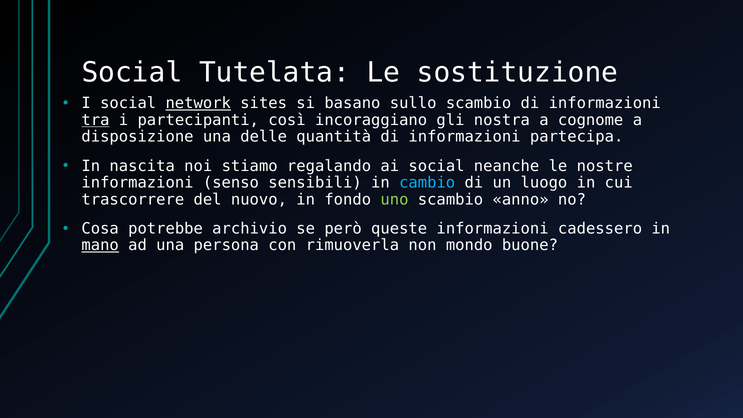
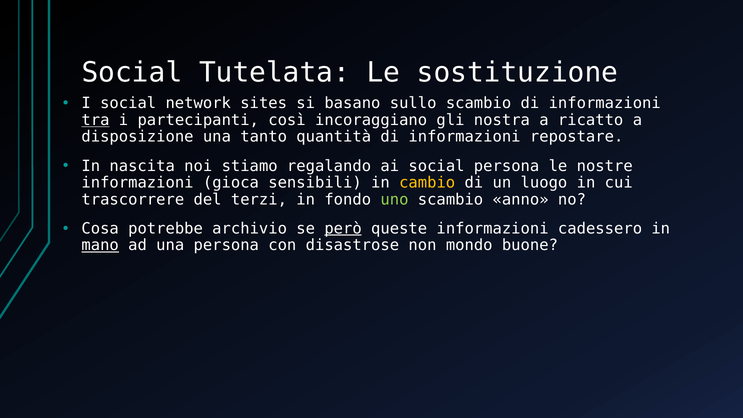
network underline: present -> none
cognome: cognome -> ricatto
delle: delle -> tanto
partecipa: partecipa -> repostare
social neanche: neanche -> persona
senso: senso -> gioca
cambio colour: light blue -> yellow
nuovo: nuovo -> terzi
però underline: none -> present
rimuoverla: rimuoverla -> disastrose
